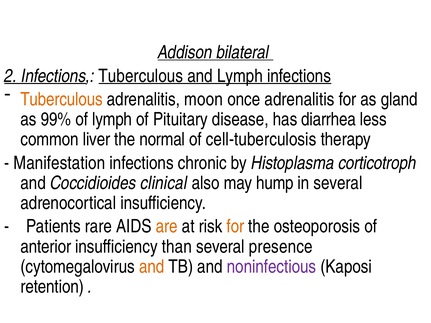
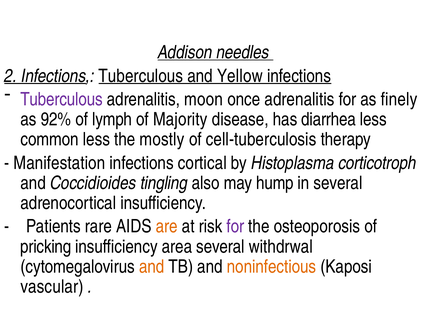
bilateral: bilateral -> needles
and Lymph: Lymph -> Yellow
Tuberculous at (62, 99) colour: orange -> purple
gland: gland -> finely
99%: 99% -> 92%
Pituitary: Pituitary -> Majority
common liver: liver -> less
normal: normal -> mostly
chronic: chronic -> cortical
clinical: clinical -> tingling
for at (235, 227) colour: orange -> purple
anterior: anterior -> pricking
than: than -> area
presence: presence -> withdrwal
noninfectious colour: purple -> orange
retention: retention -> vascular
